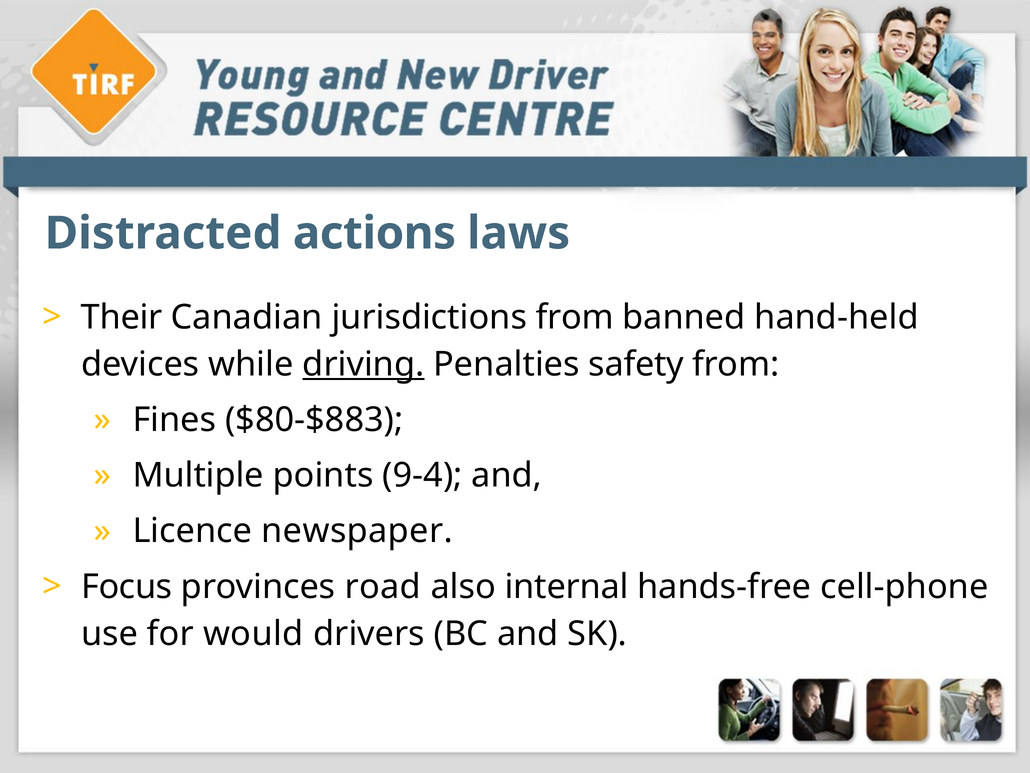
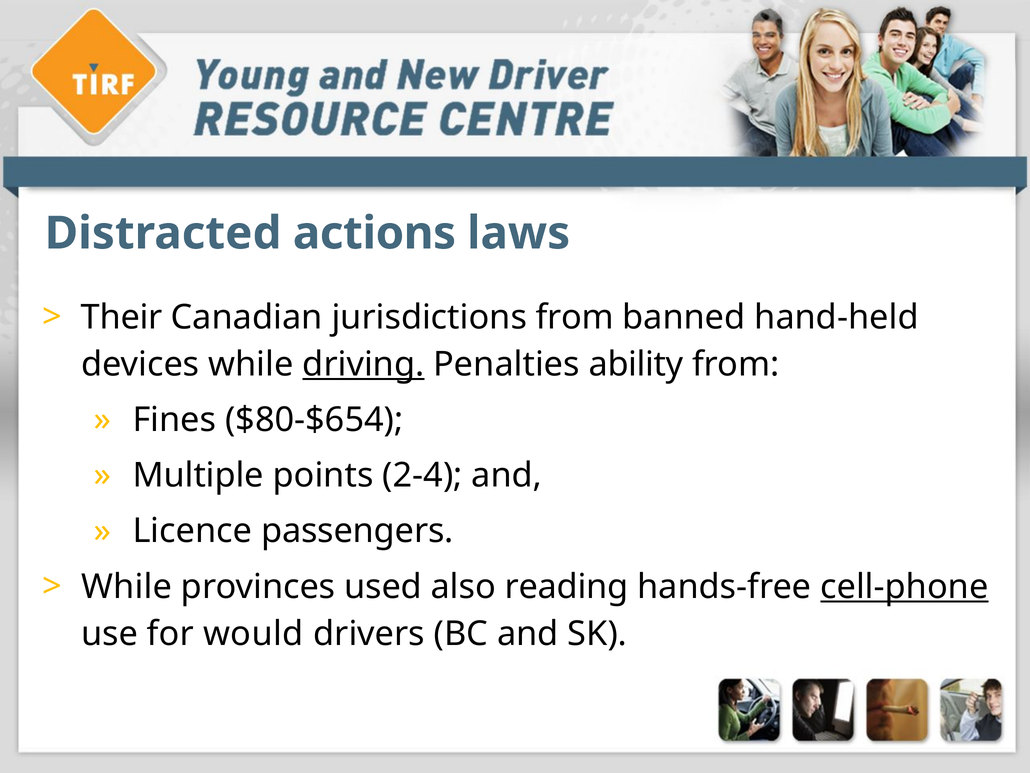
safety: safety -> ability
$80-$883: $80-$883 -> $80-$654
9-4: 9-4 -> 2-4
newspaper: newspaper -> passengers
Focus at (127, 586): Focus -> While
road: road -> used
internal: internal -> reading
cell-phone underline: none -> present
